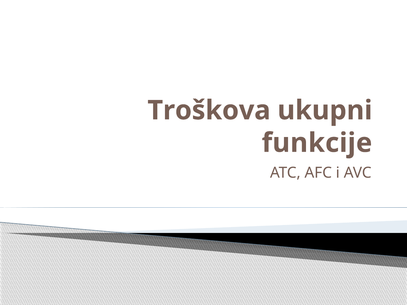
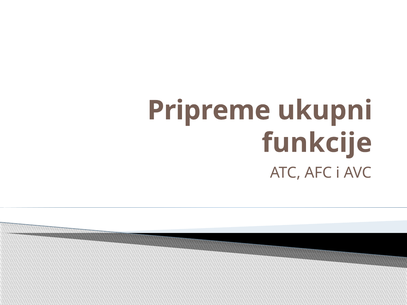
Troškova: Troškova -> Pripreme
